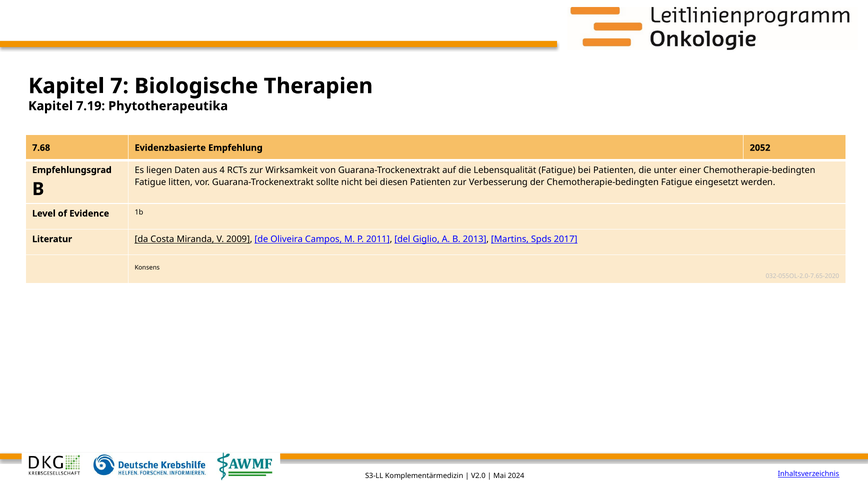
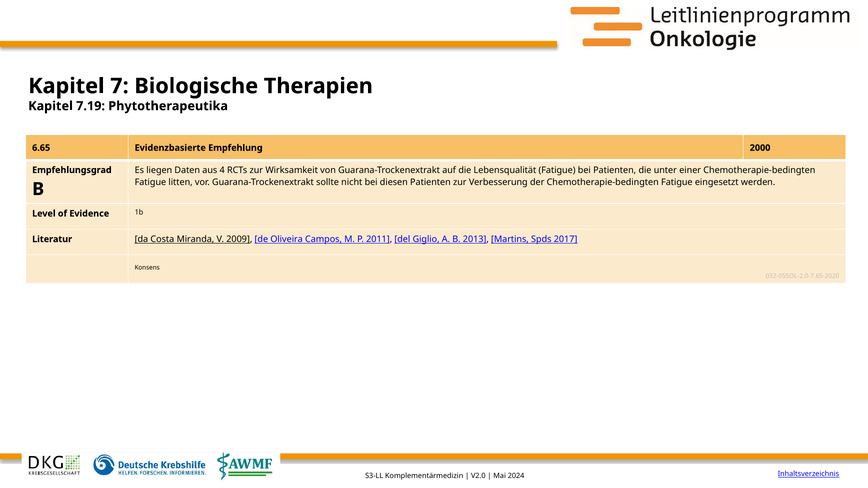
7.68: 7.68 -> 6.65
2052: 2052 -> 2000
